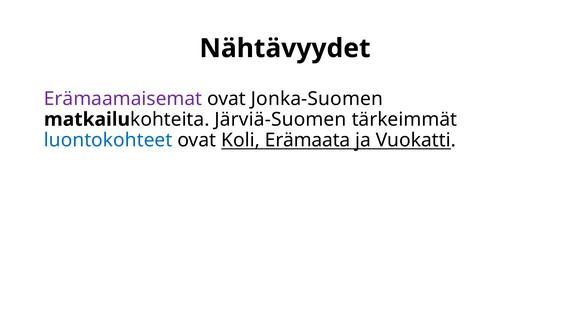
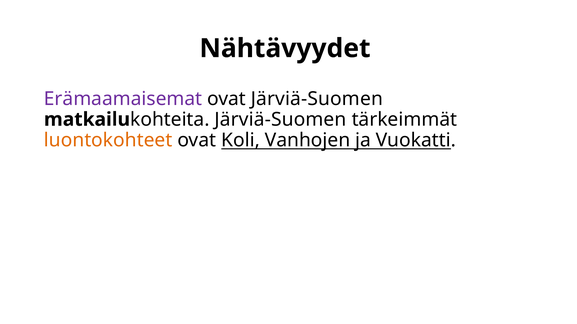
ovat Jonka-Suomen: Jonka-Suomen -> Järviä-Suomen
luontokohteet colour: blue -> orange
Erämaata: Erämaata -> Vanhojen
